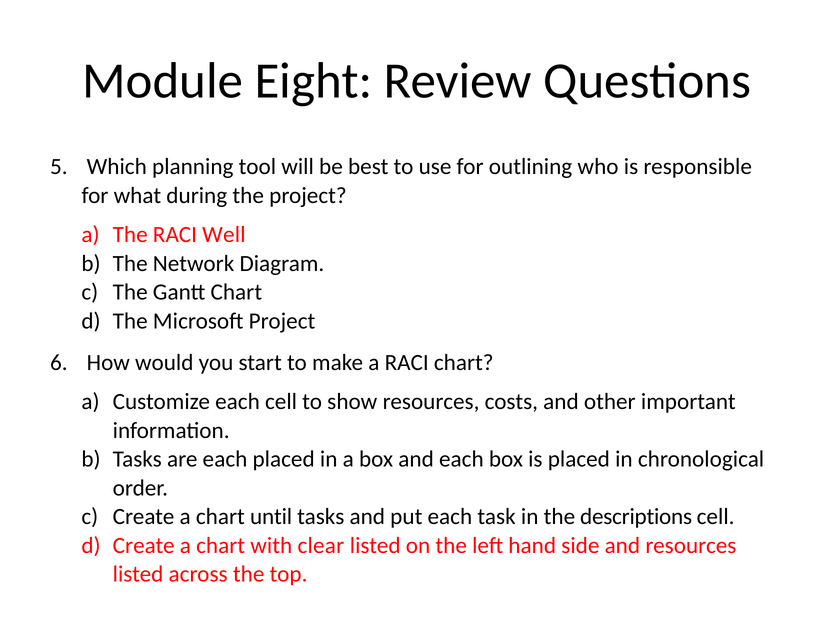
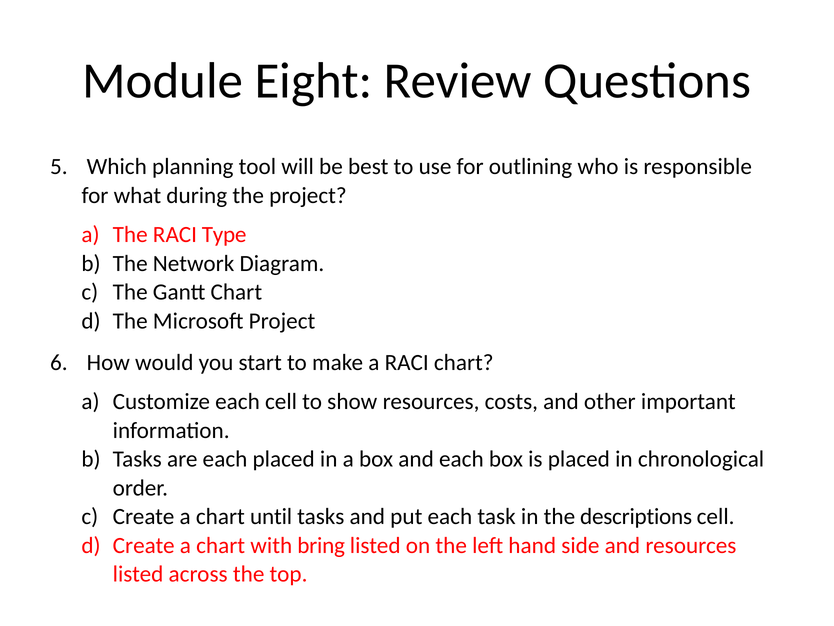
Well: Well -> Type
clear: clear -> bring
